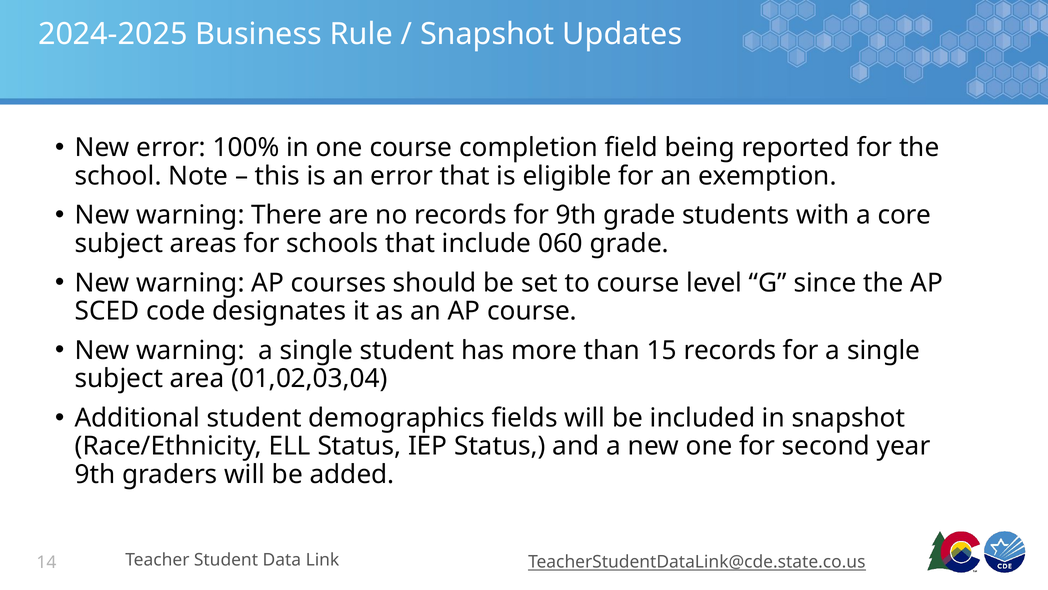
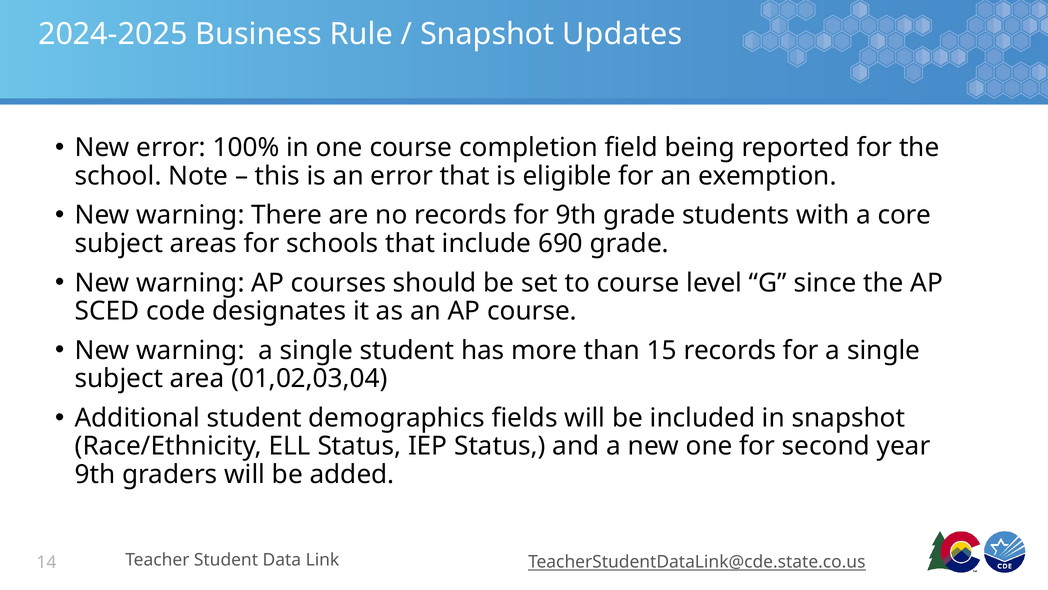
060: 060 -> 690
